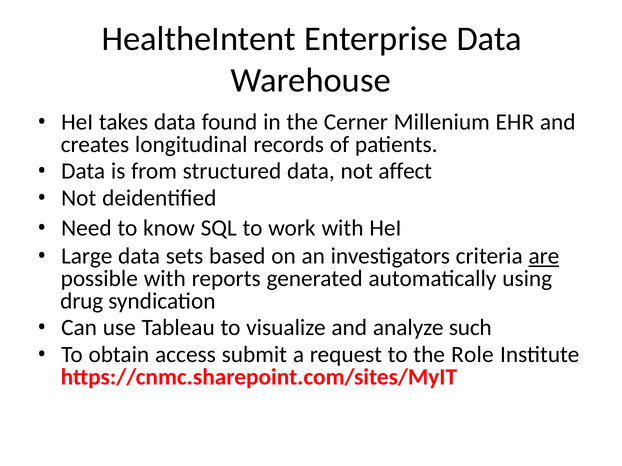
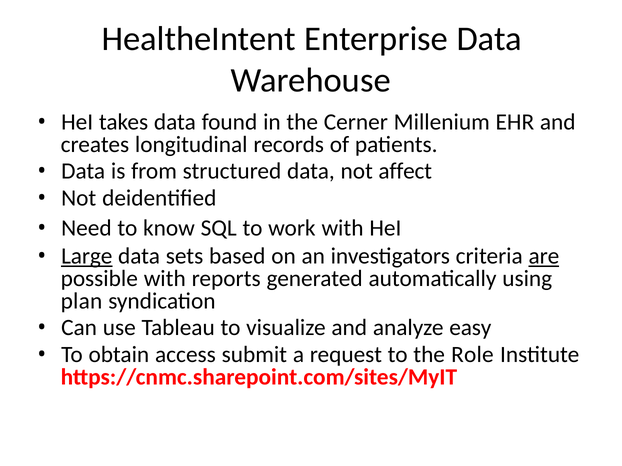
Large underline: none -> present
drug: drug -> plan
such: such -> easy
